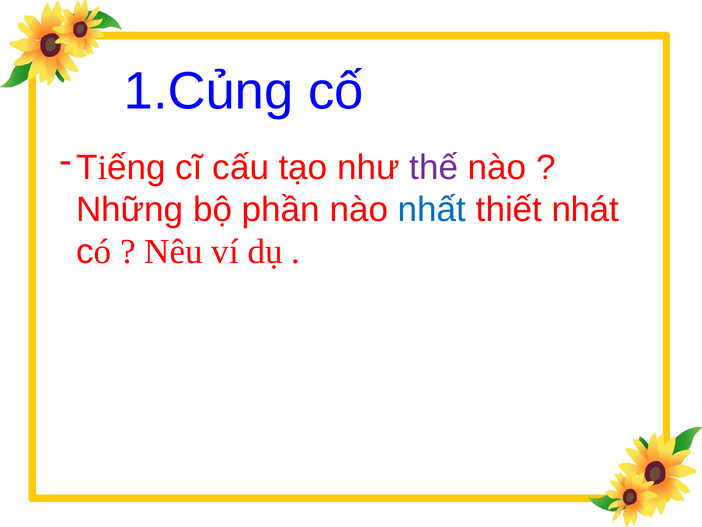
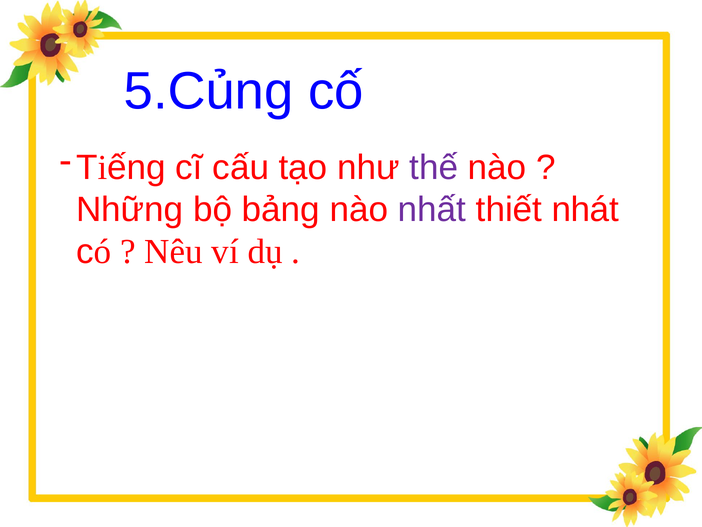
1.Củng: 1.Củng -> 5.Củng
phần: phần -> bảng
nhất colour: blue -> purple
